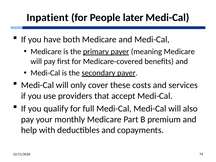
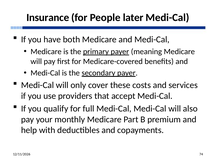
Inpatient: Inpatient -> Insurance
